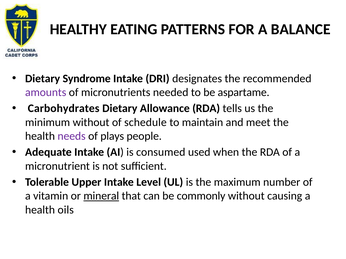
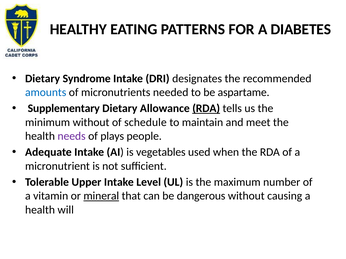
BALANCE: BALANCE -> DIABETES
amounts colour: purple -> blue
Carbohydrates: Carbohydrates -> Supplementary
RDA at (206, 109) underline: none -> present
consumed: consumed -> vegetables
commonly: commonly -> dangerous
oils: oils -> will
